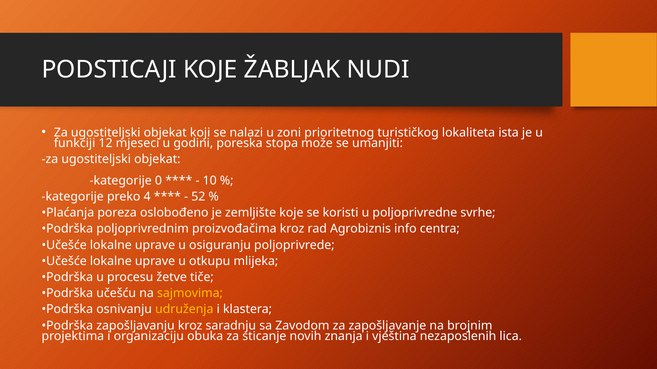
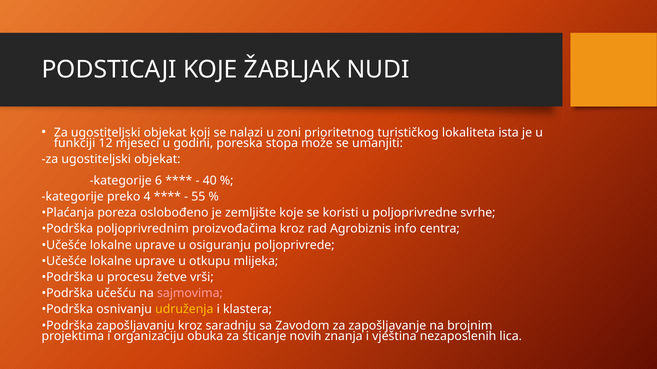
0: 0 -> 6
10: 10 -> 40
52: 52 -> 55
tiče: tiče -> vrši
sajmovima colour: yellow -> pink
